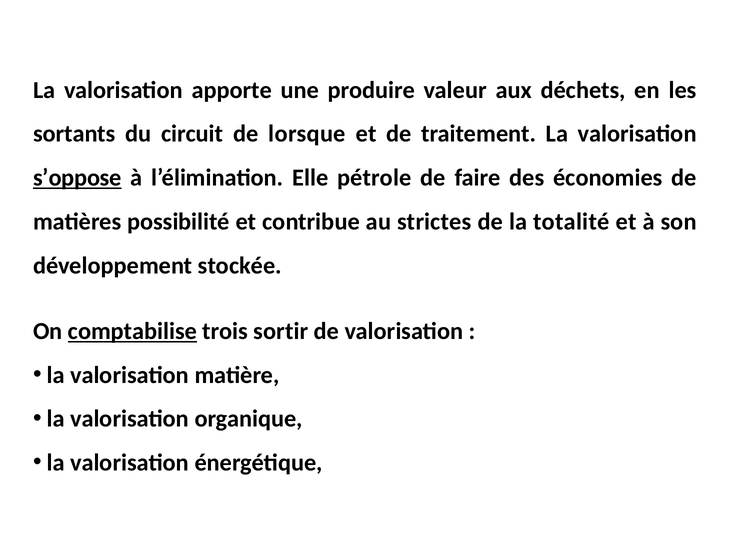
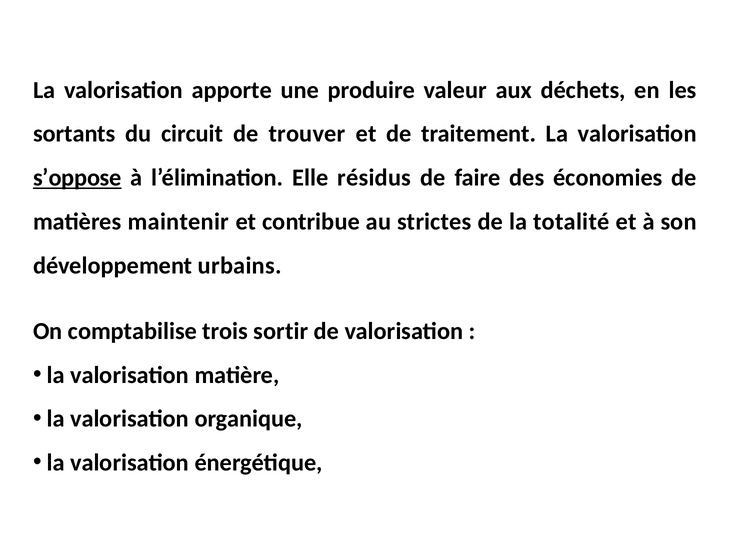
lorsque: lorsque -> trouver
pétrole: pétrole -> résidus
possibilité: possibilité -> maintenir
stockée: stockée -> urbains
comptabilise underline: present -> none
